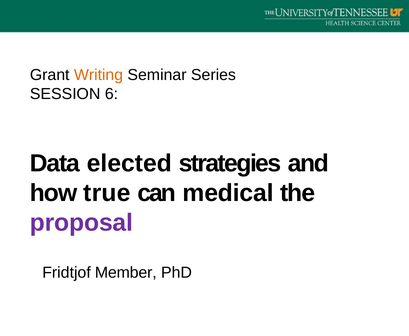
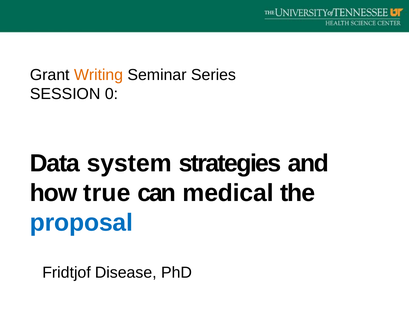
6: 6 -> 0
elected: elected -> system
proposal colour: purple -> blue
Member: Member -> Disease
